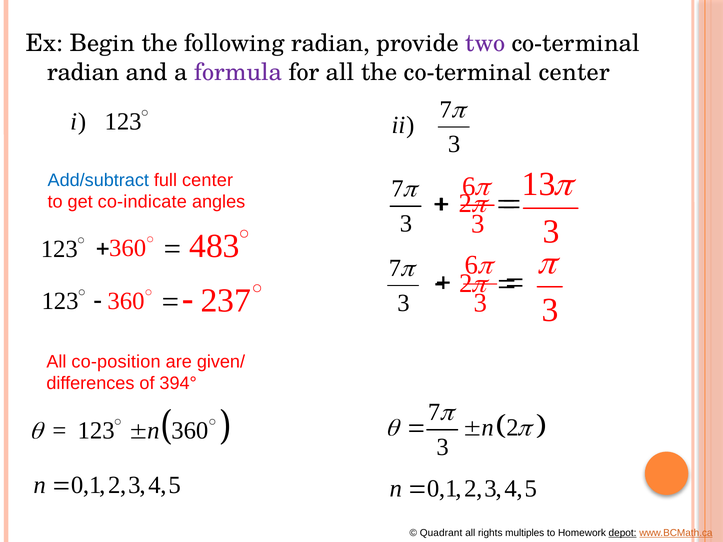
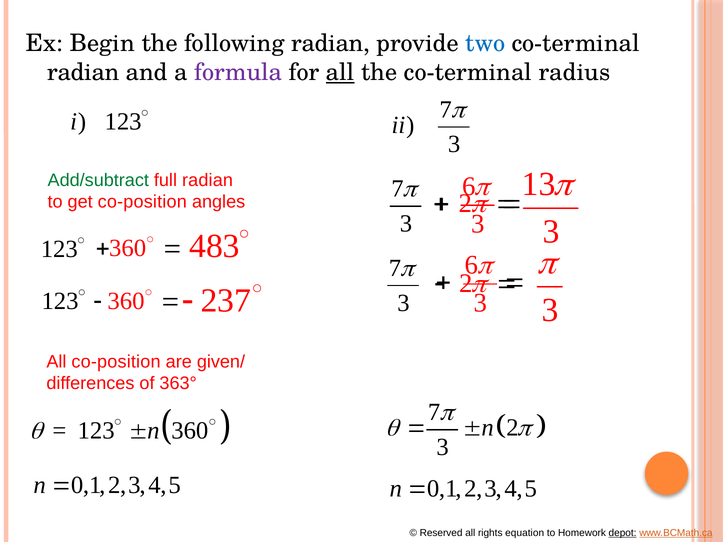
two colour: purple -> blue
all at (340, 72) underline: none -> present
co-terminal center: center -> radius
Add/subtract colour: blue -> green
full center: center -> radian
get co-indicate: co-indicate -> co-position
394°: 394° -> 363°
Quadrant: Quadrant -> Reserved
multiples: multiples -> equation
